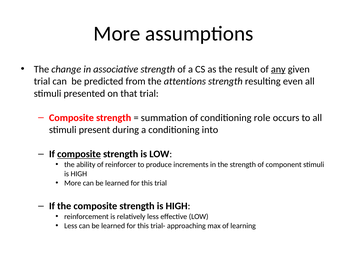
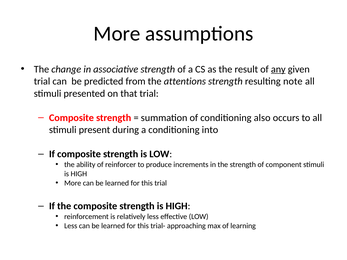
even: even -> note
role: role -> also
composite at (79, 154) underline: present -> none
